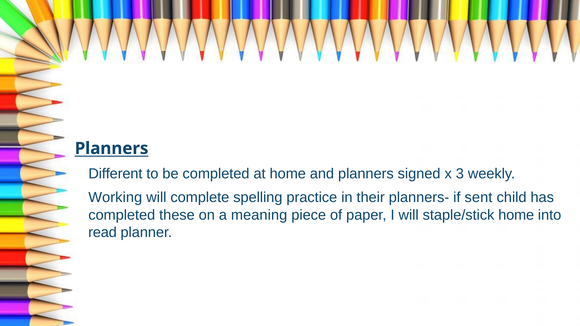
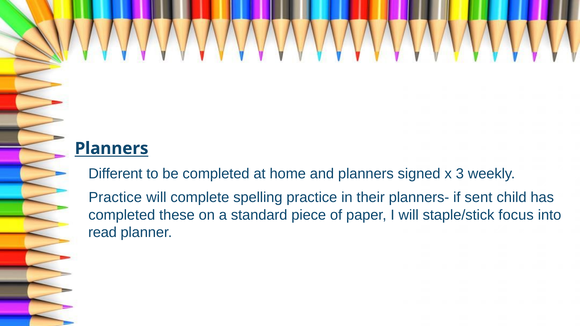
Working at (115, 198): Working -> Practice
meaning: meaning -> standard
staple/stick home: home -> focus
